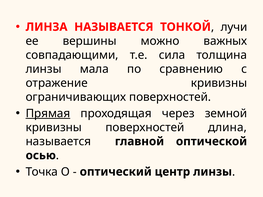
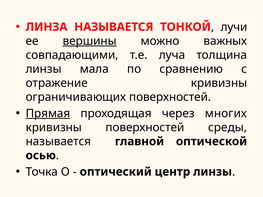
вершины underline: none -> present
сила: сила -> луча
земной: земной -> многих
длина: длина -> среды
